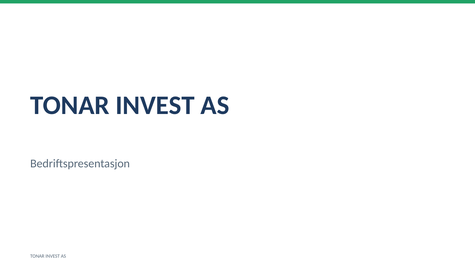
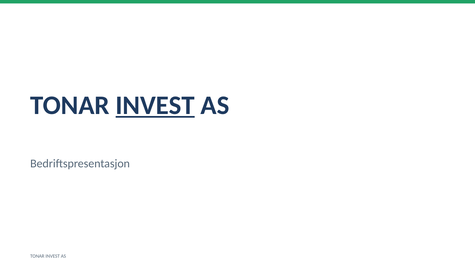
INVEST at (155, 105) underline: none -> present
